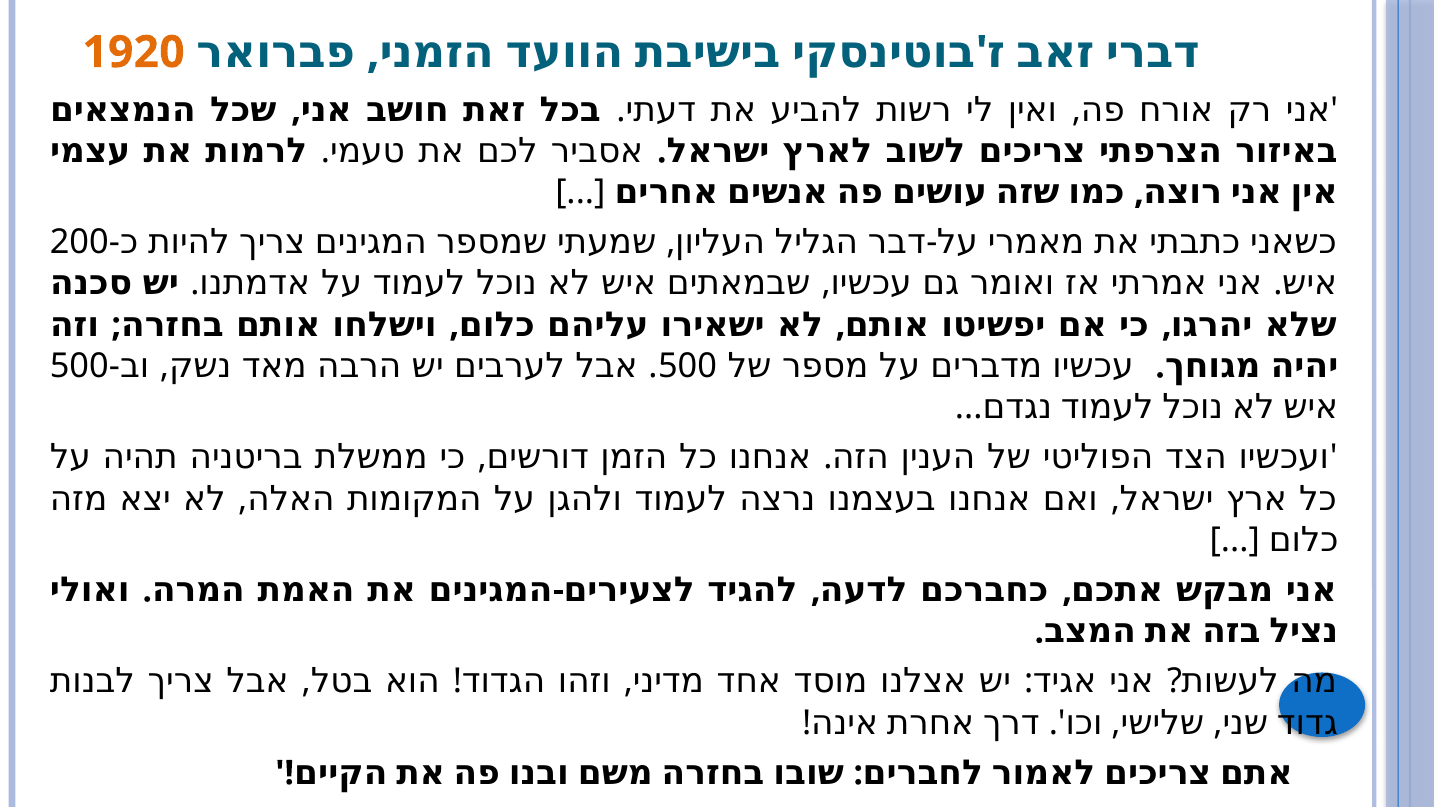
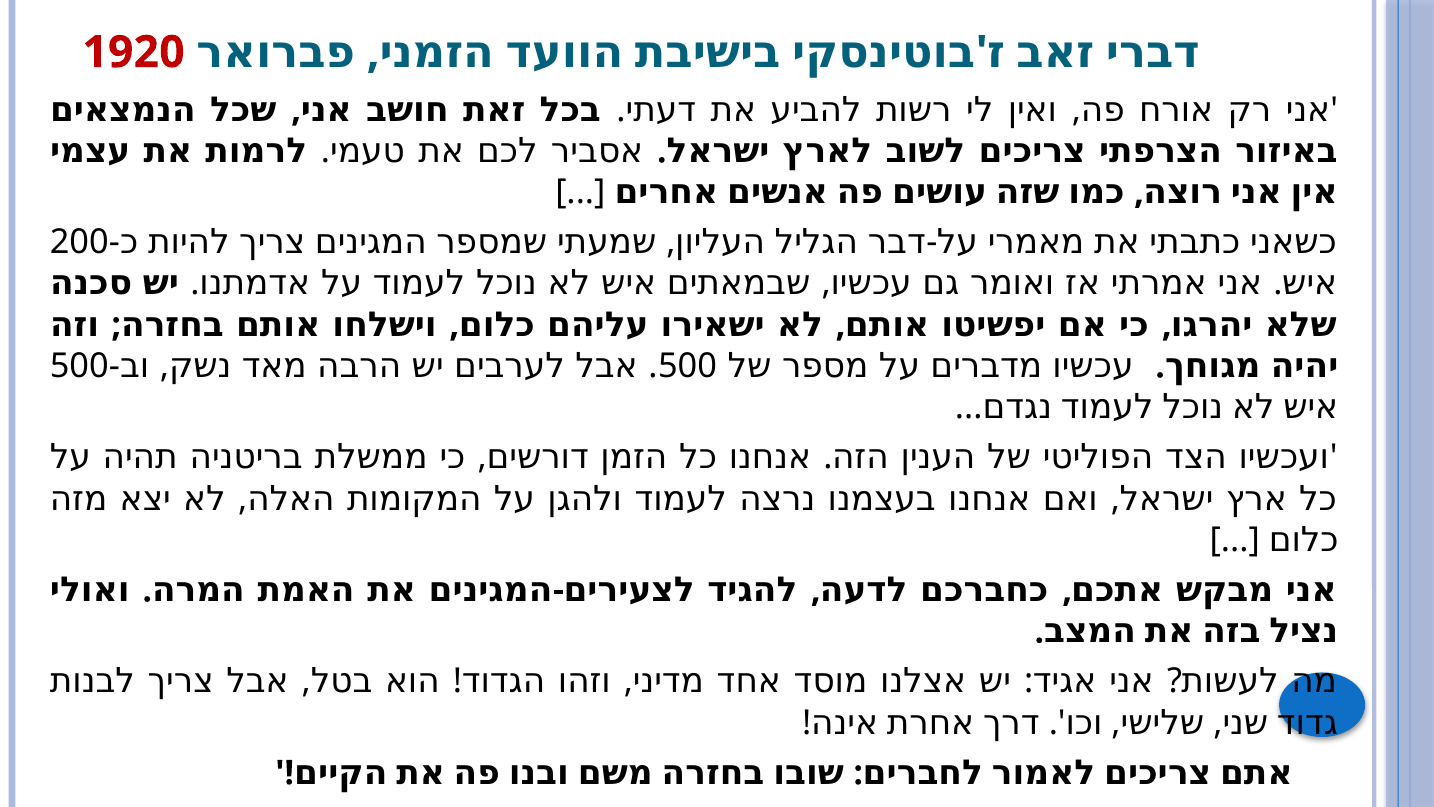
1920 colour: orange -> red
